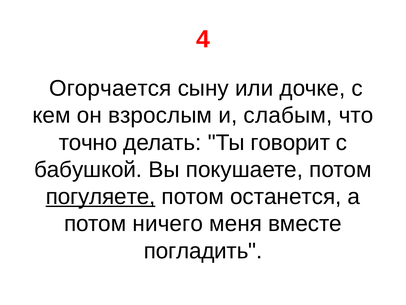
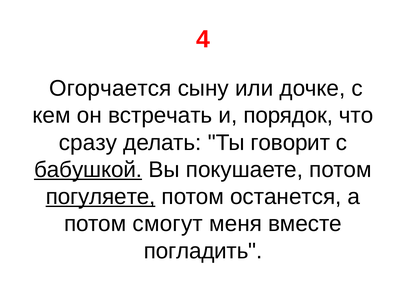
взрослым: взрослым -> встречать
слабым: слабым -> порядок
точно: точно -> сразу
бабушкой underline: none -> present
ничего: ничего -> смогут
